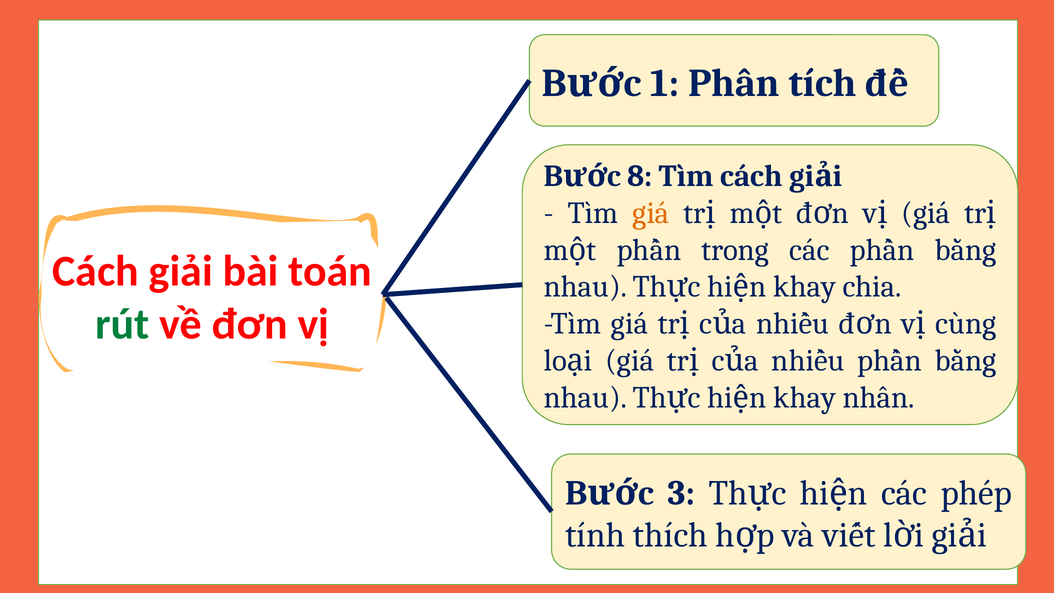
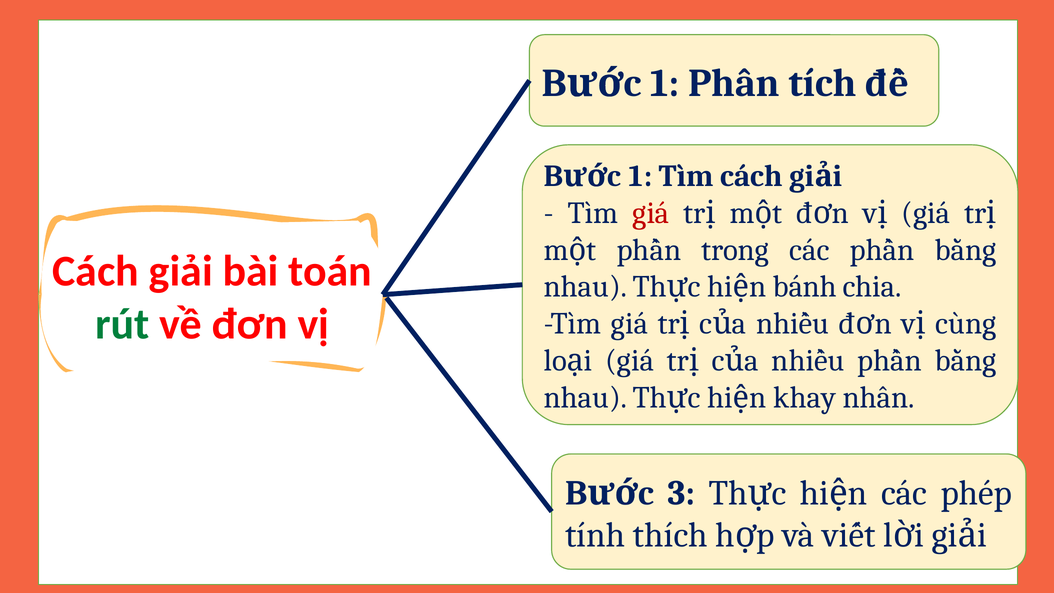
8 at (636, 176): 8 -> 1
giá at (651, 213) colour: orange -> red
khay at (805, 287): khay -> bánh
